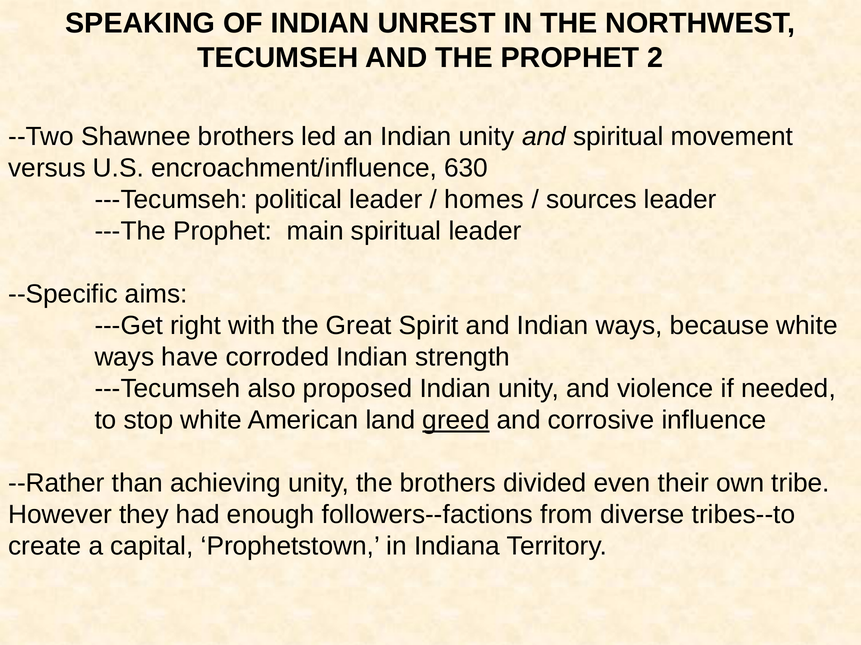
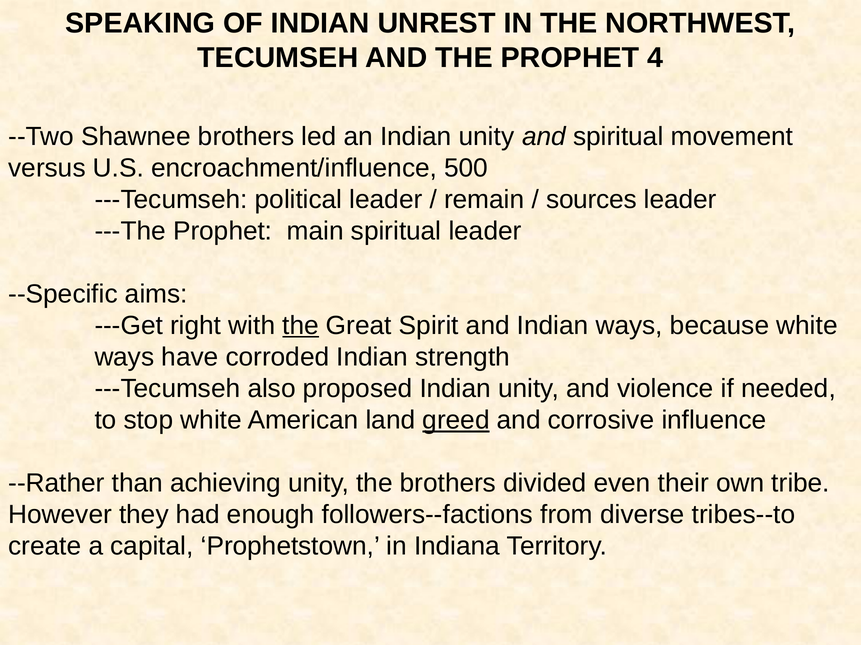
2: 2 -> 4
630: 630 -> 500
homes: homes -> remain
the at (301, 326) underline: none -> present
